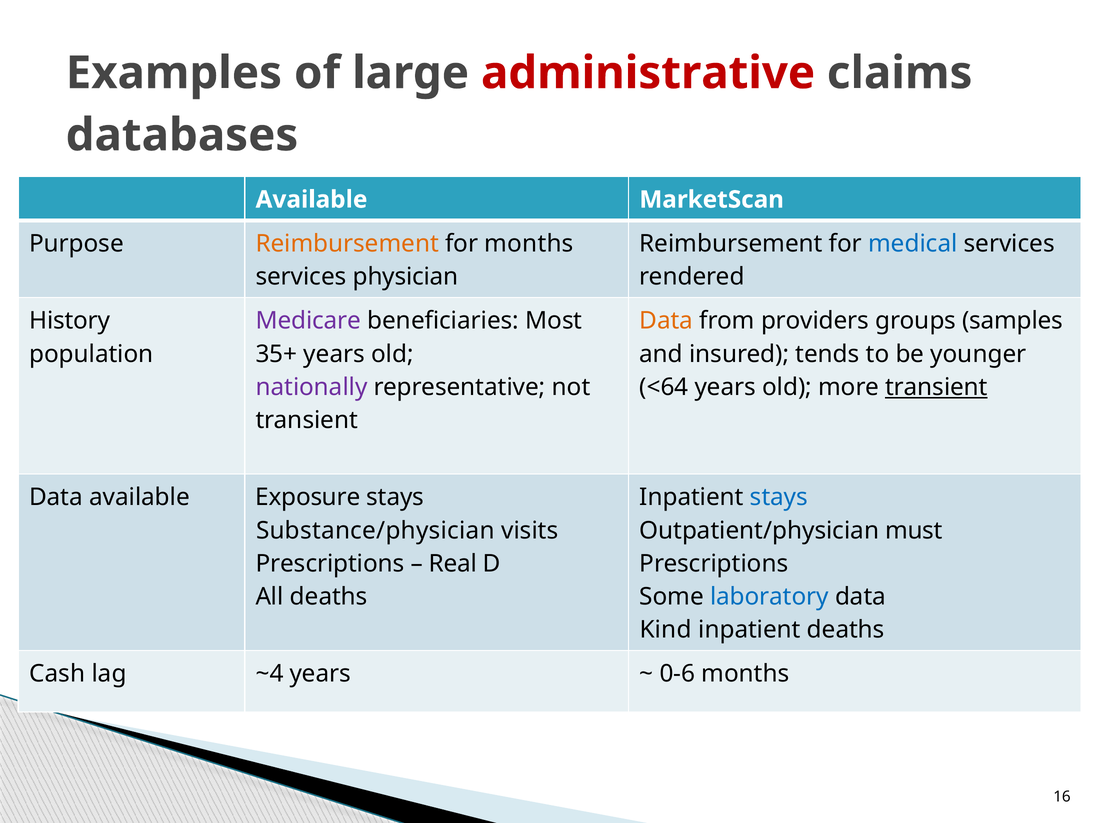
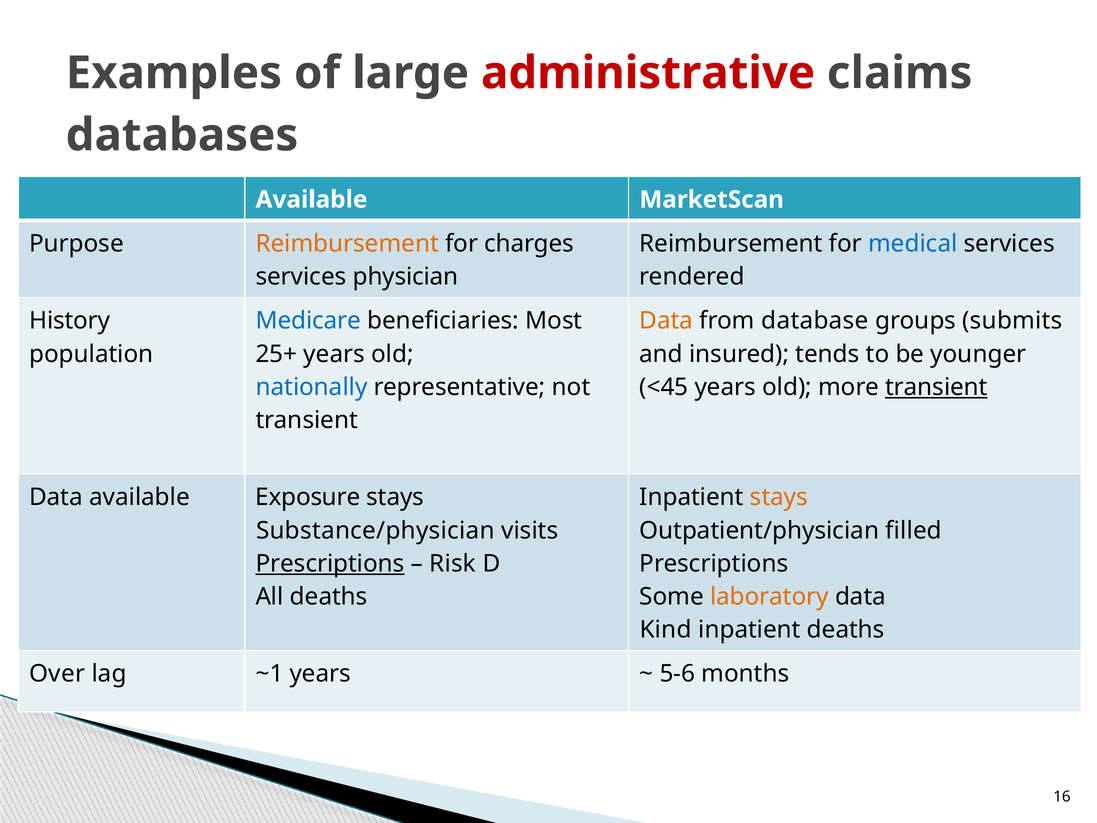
for months: months -> charges
Medicare colour: purple -> blue
providers: providers -> database
samples: samples -> submits
35+: 35+ -> 25+
nationally colour: purple -> blue
<64: <64 -> <45
stays at (779, 497) colour: blue -> orange
must: must -> filled
Prescriptions at (330, 563) underline: none -> present
Real: Real -> Risk
laboratory colour: blue -> orange
Cash: Cash -> Over
~4: ~4 -> ~1
0-6: 0-6 -> 5-6
